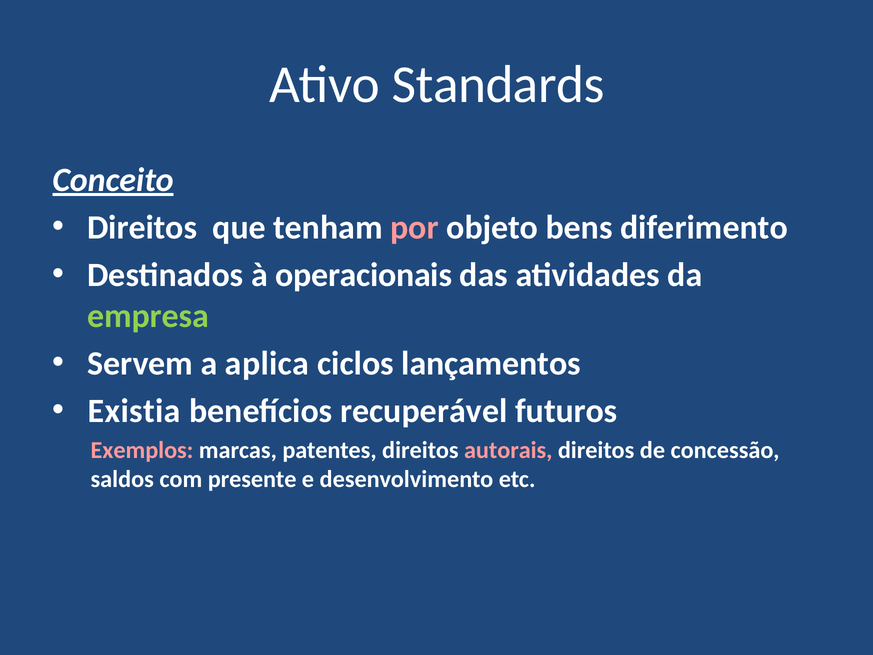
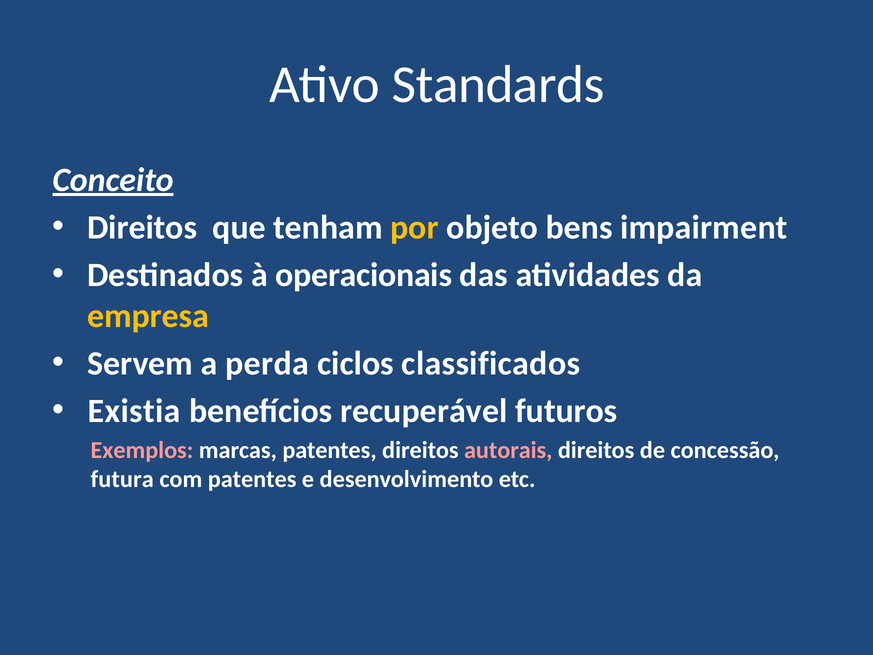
por colour: pink -> yellow
diferimento: diferimento -> impairment
empresa colour: light green -> yellow
aplica: aplica -> perda
lançamentos: lançamentos -> classificados
saldos: saldos -> futura
com presente: presente -> patentes
